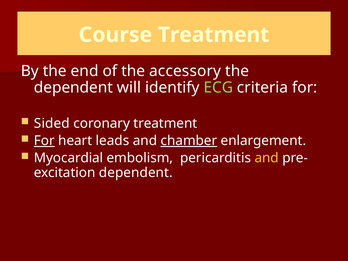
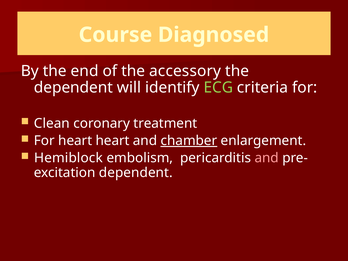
Course Treatment: Treatment -> Diagnosed
Sided: Sided -> Clean
For at (44, 141) underline: present -> none
heart leads: leads -> heart
Myocardial: Myocardial -> Hemiblock
and at (267, 158) colour: yellow -> pink
